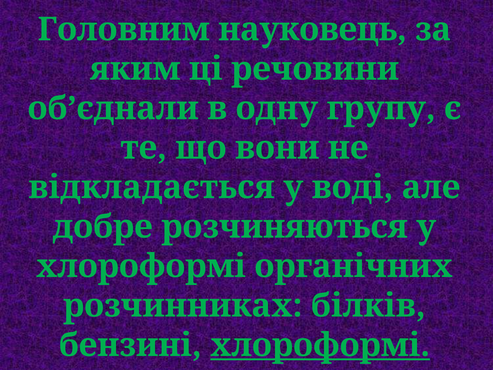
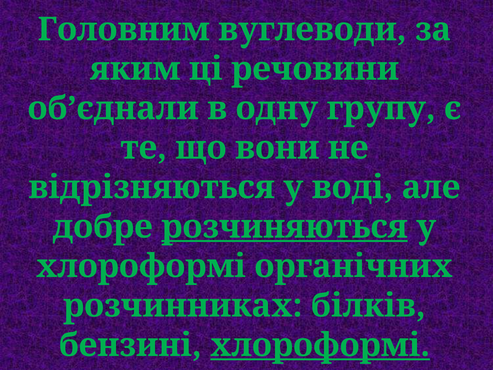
науковець: науковець -> вуглеводи
відкладається: відкладається -> відрізняються
розчиняються underline: none -> present
